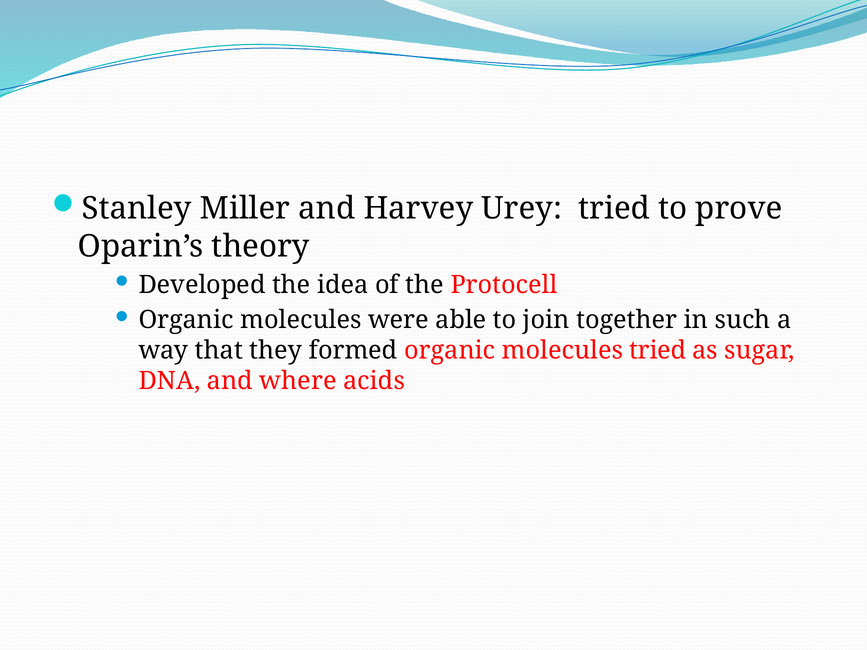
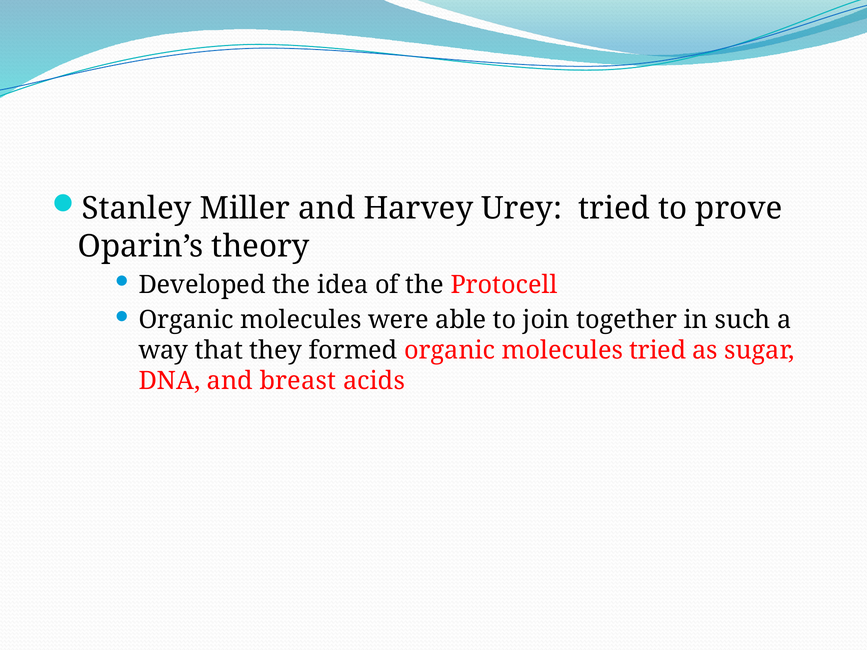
where: where -> breast
